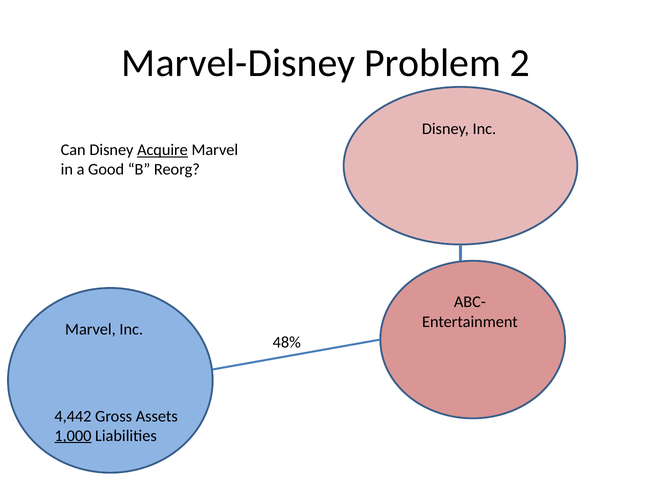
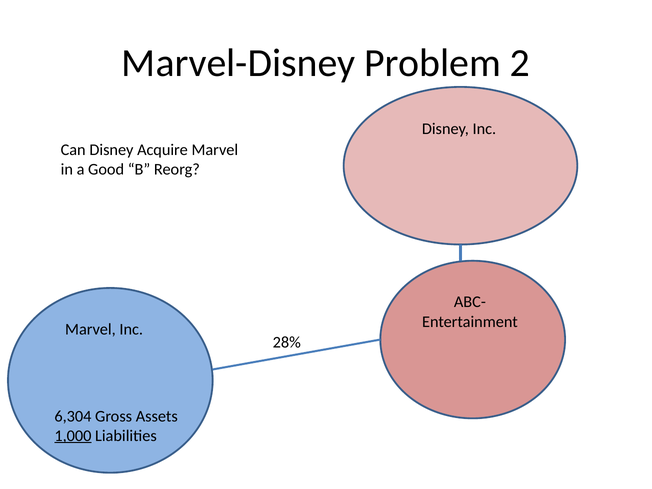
Acquire underline: present -> none
48%: 48% -> 28%
4,442: 4,442 -> 6,304
